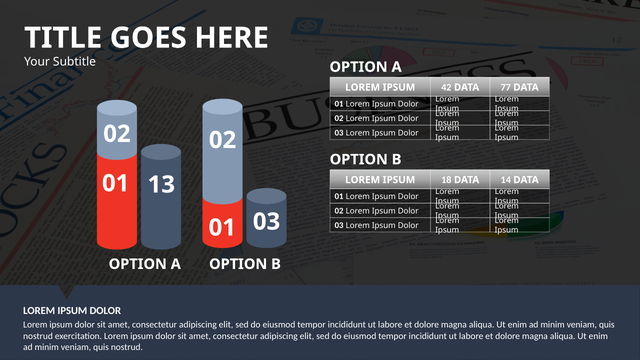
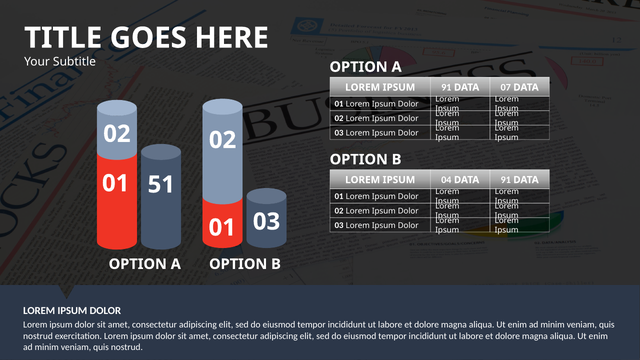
IPSUM 42: 42 -> 91
77: 77 -> 07
18: 18 -> 04
DATA 14: 14 -> 91
13: 13 -> 51
